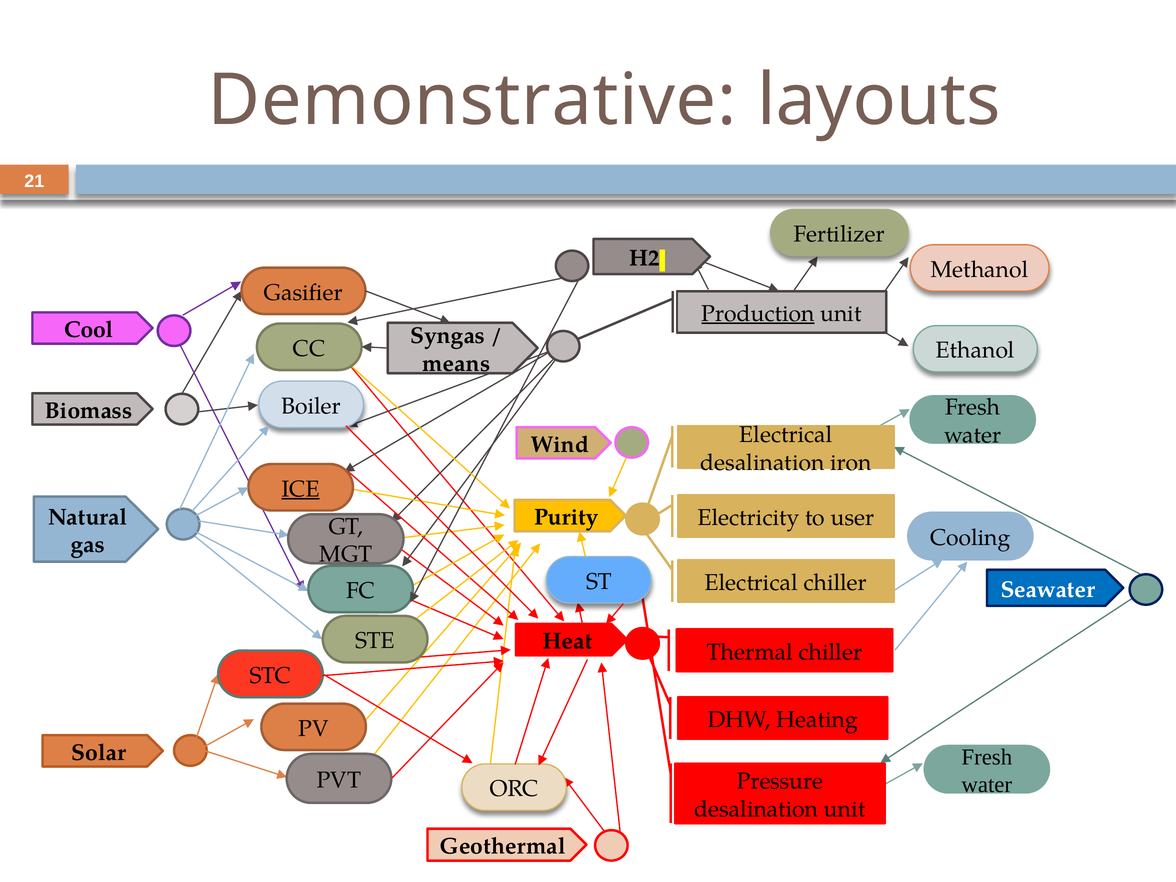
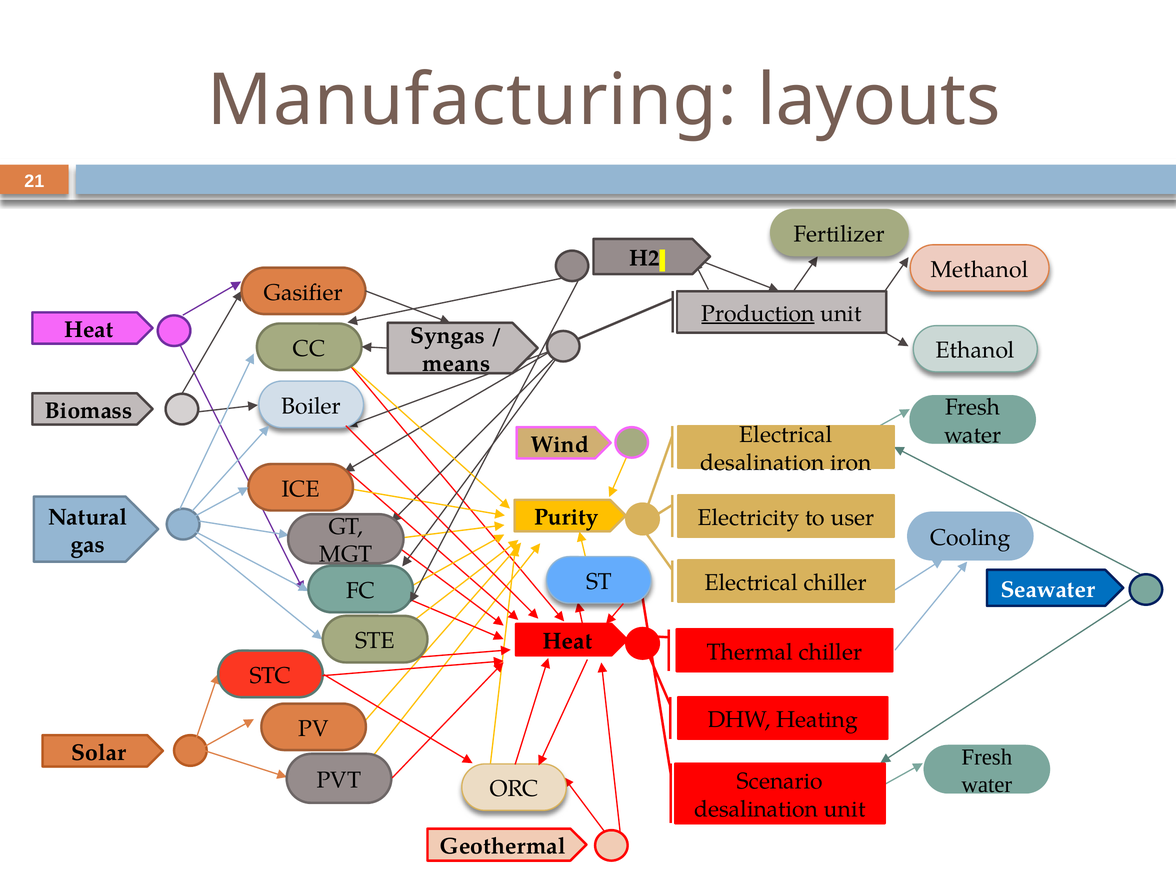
Demonstrative: Demonstrative -> Manufacturing
Cool at (89, 330): Cool -> Heat
ICE underline: present -> none
Pressure: Pressure -> Scenario
